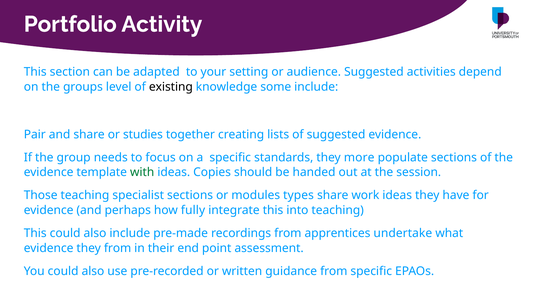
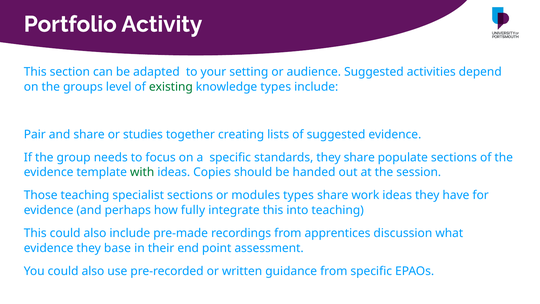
existing colour: black -> green
knowledge some: some -> types
they more: more -> share
undertake: undertake -> discussion
they from: from -> base
